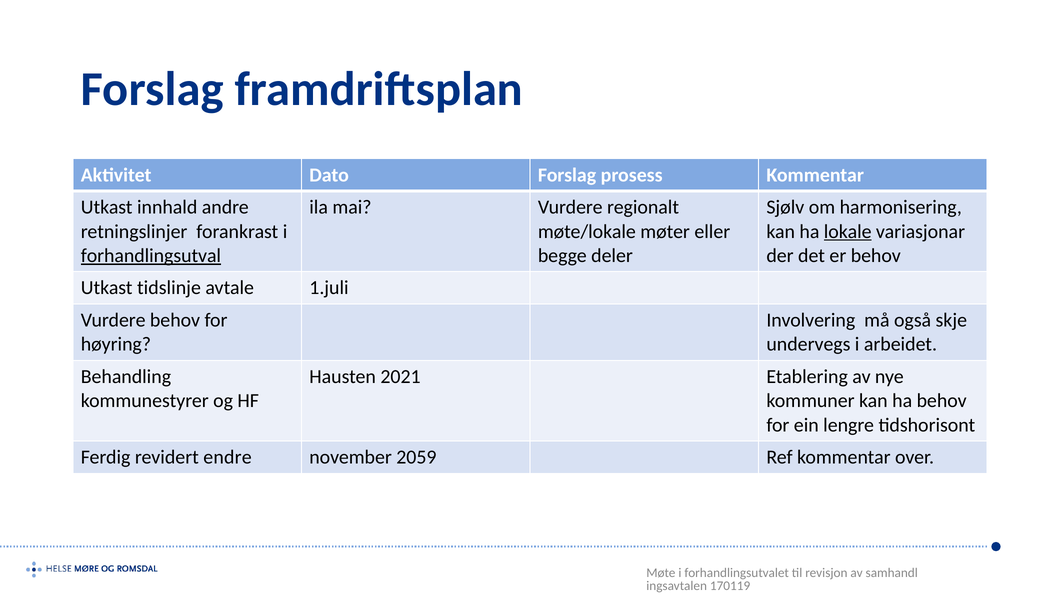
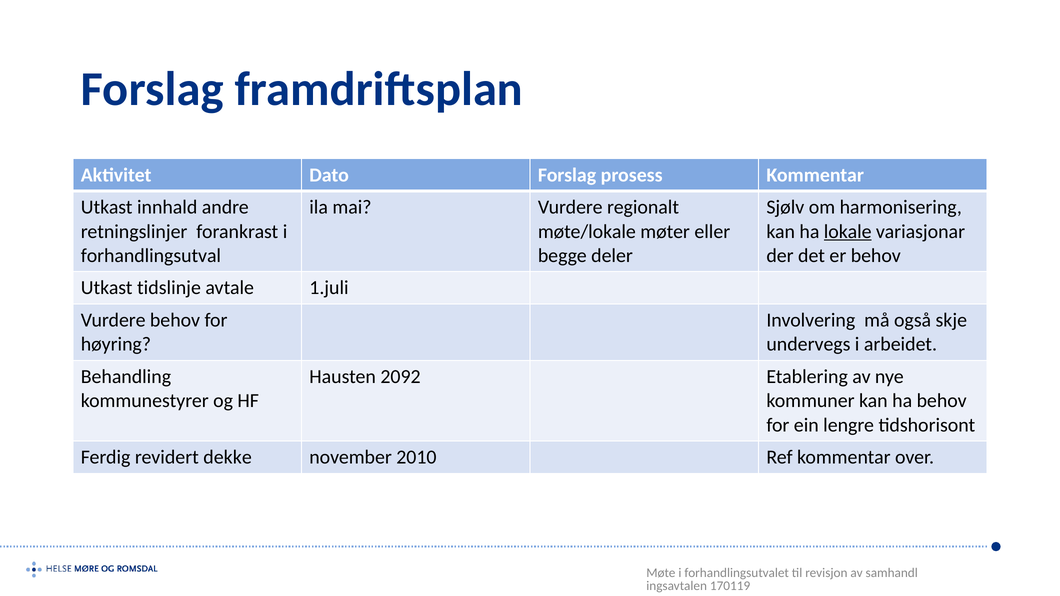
forhandlingsutval underline: present -> none
2021: 2021 -> 2092
endre: endre -> dekke
2059: 2059 -> 2010
